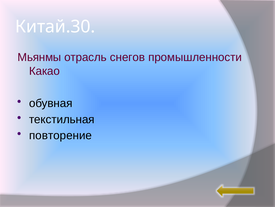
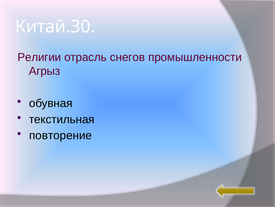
Мьянмы: Мьянмы -> Религии
Какао: Какао -> Агрыз
